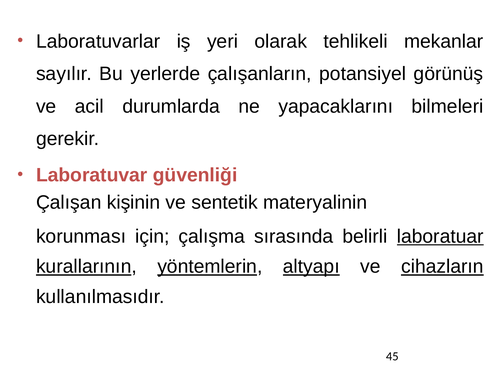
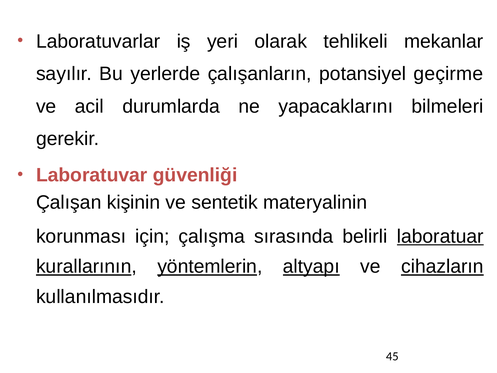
görünüş: görünüş -> geçirme
